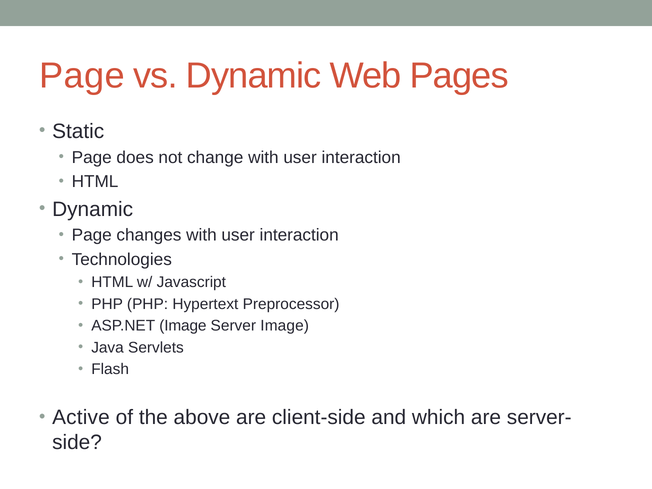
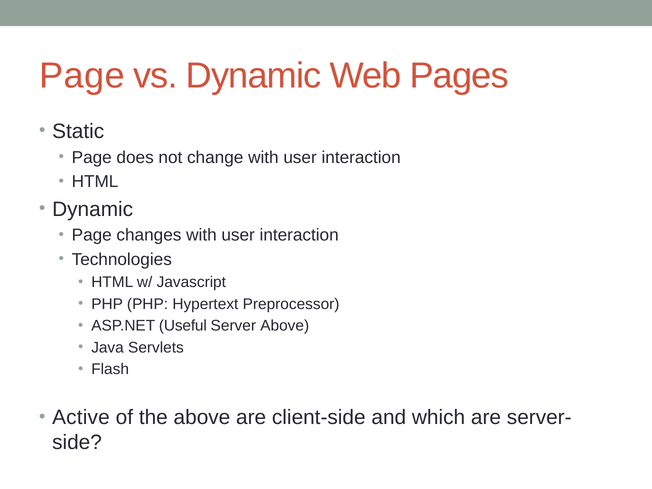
ASP.NET Image: Image -> Useful
Server Image: Image -> Above
